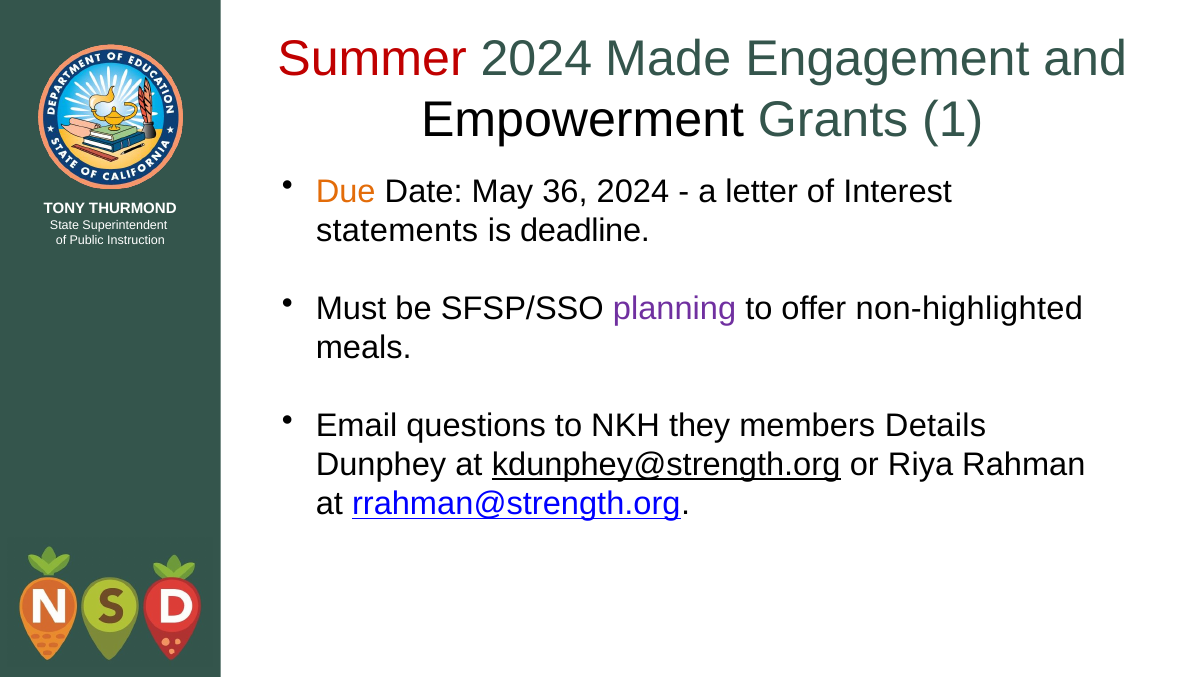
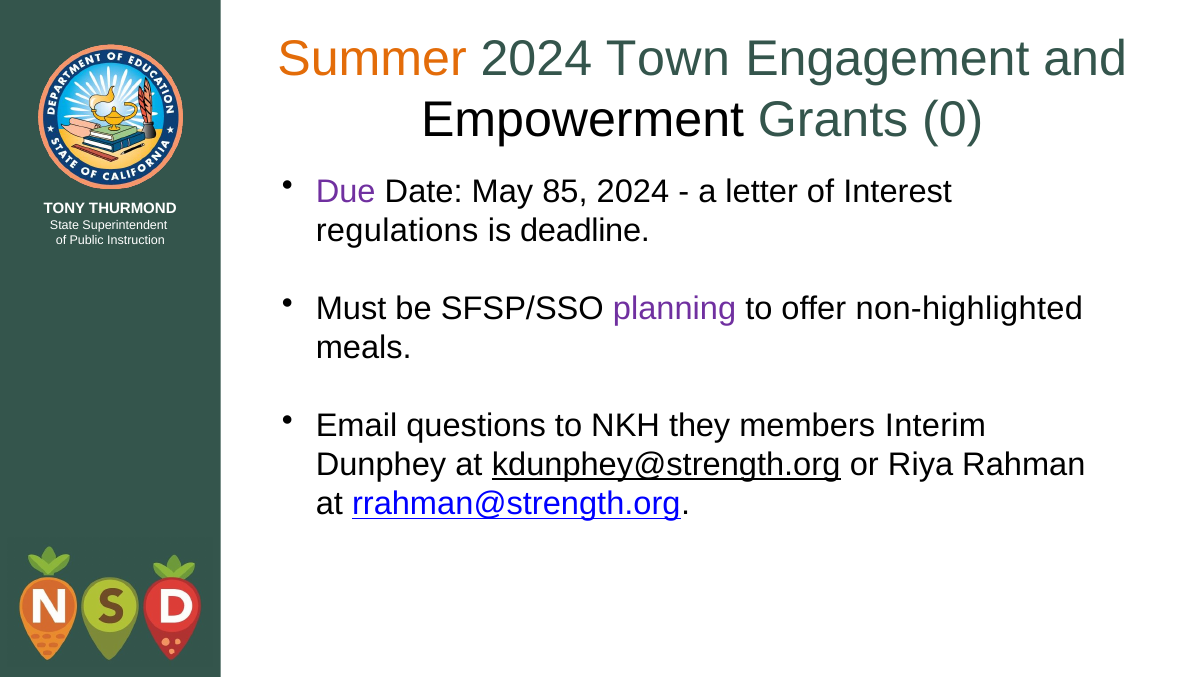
Summer colour: red -> orange
Made: Made -> Town
1: 1 -> 0
Due colour: orange -> purple
36: 36 -> 85
statements: statements -> regulations
Details: Details -> Interim
